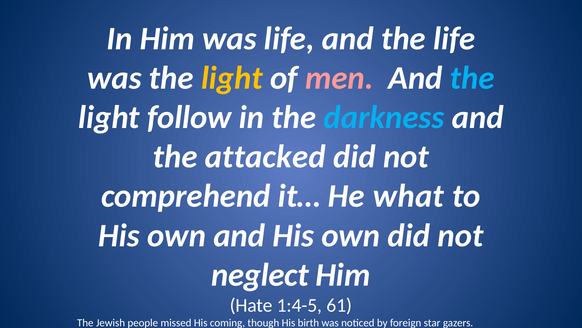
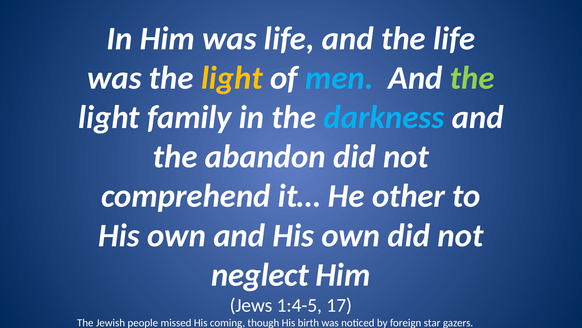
men colour: pink -> light blue
the at (472, 78) colour: light blue -> light green
follow: follow -> family
attacked: attacked -> abandon
what: what -> other
Hate: Hate -> Jews
61: 61 -> 17
